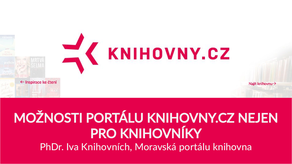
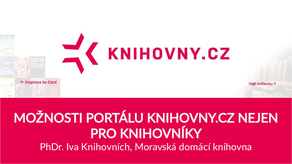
Moravská portálu: portálu -> domácí
